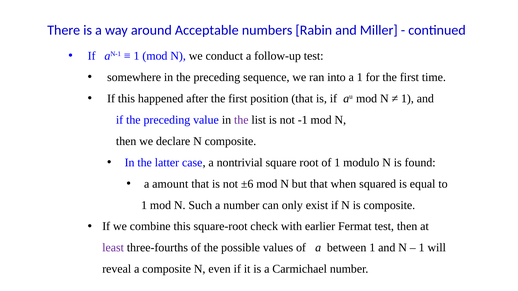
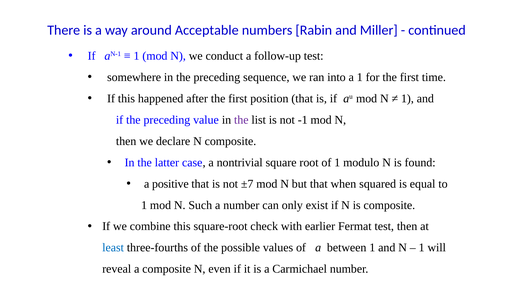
amount: amount -> positive
±6: ±6 -> ±7
least colour: purple -> blue
